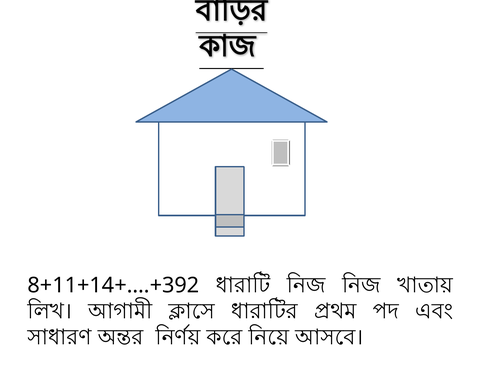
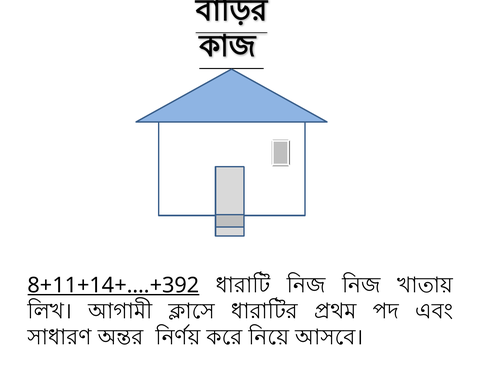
8+11+14+….+392 underline: none -> present
